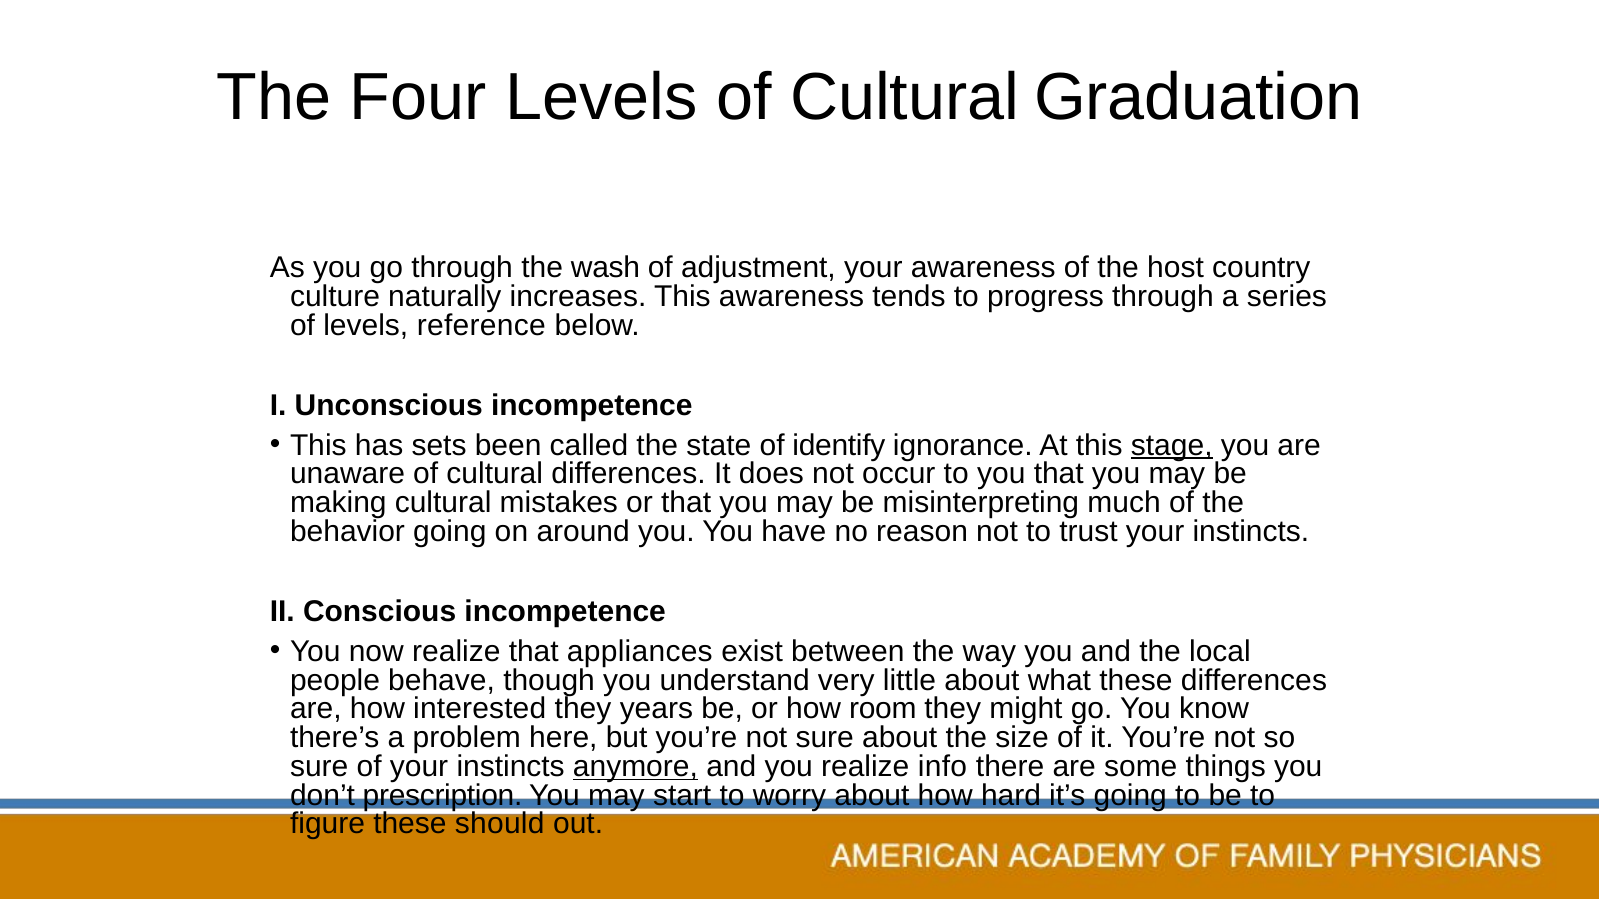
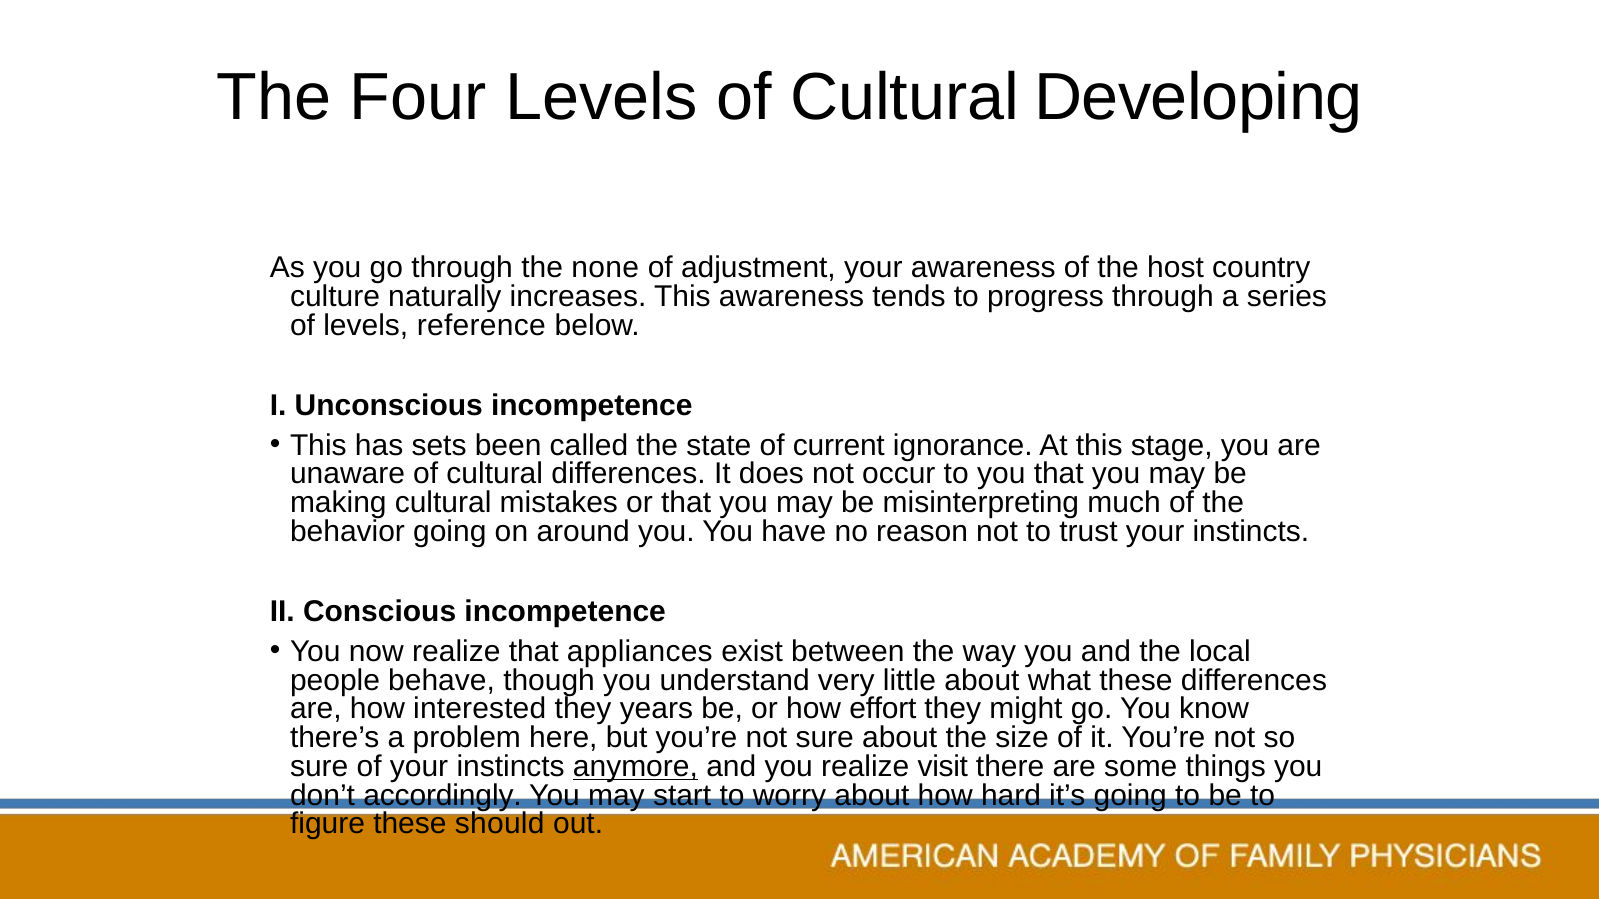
Graduation: Graduation -> Developing
wash: wash -> none
identify: identify -> current
stage underline: present -> none
room: room -> effort
info: info -> visit
prescription: prescription -> accordingly
